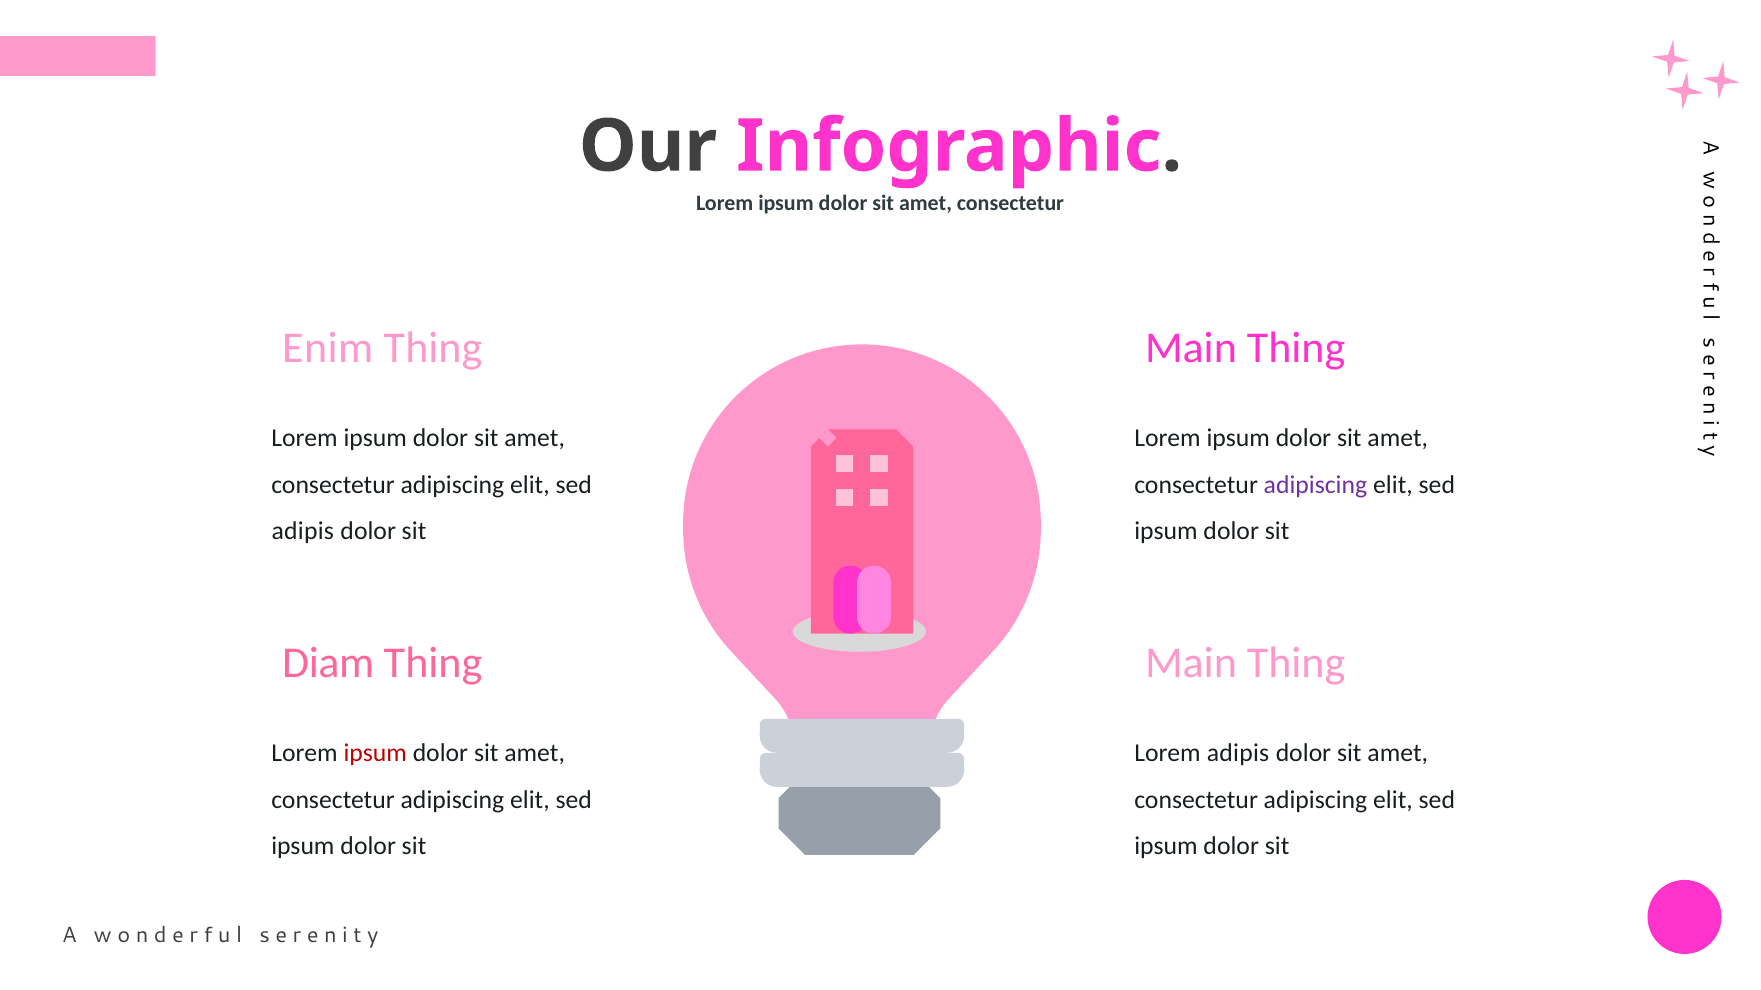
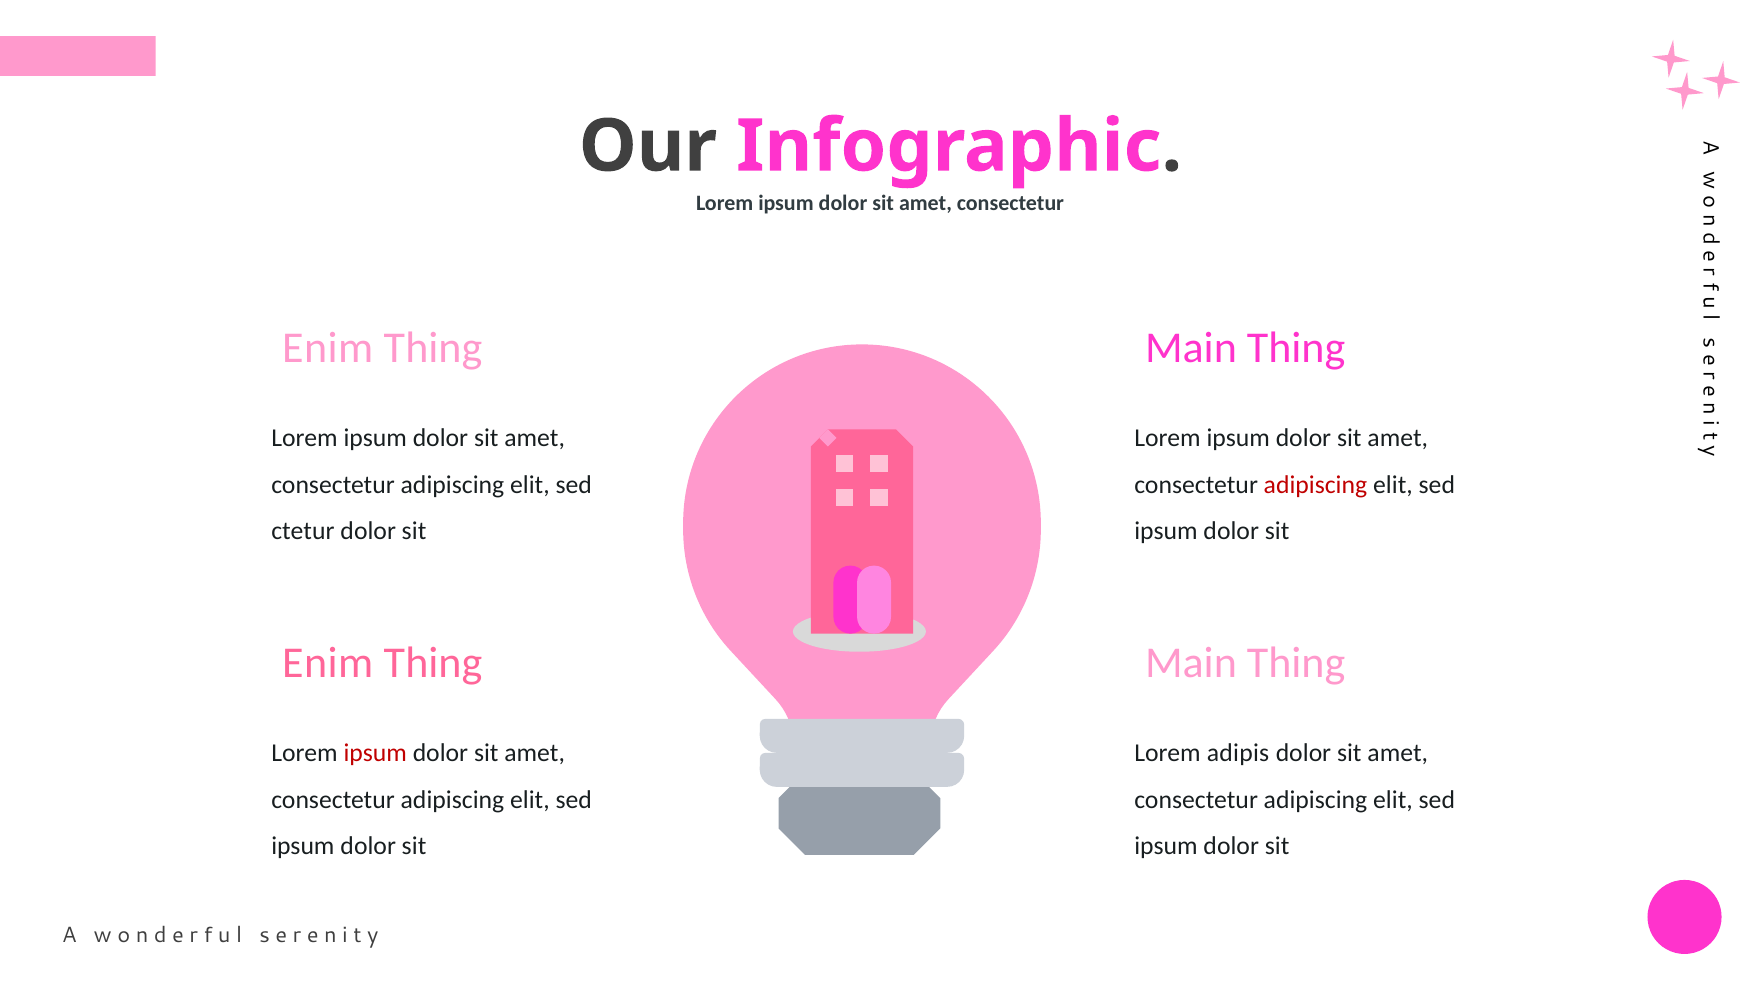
adipiscing at (1315, 485) colour: purple -> red
adipis at (303, 531): adipis -> ctetur
Diam at (328, 663): Diam -> Enim
